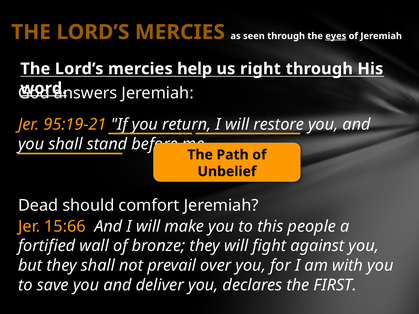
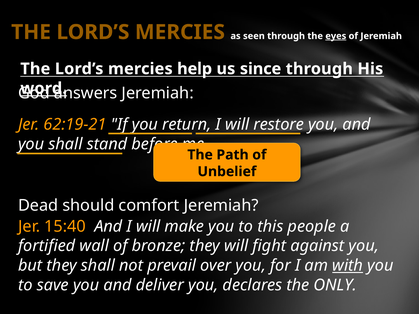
right: right -> since
95:19-21: 95:19-21 -> 62:19-21
15:66: 15:66 -> 15:40
with underline: none -> present
FIRST: FIRST -> ONLY
